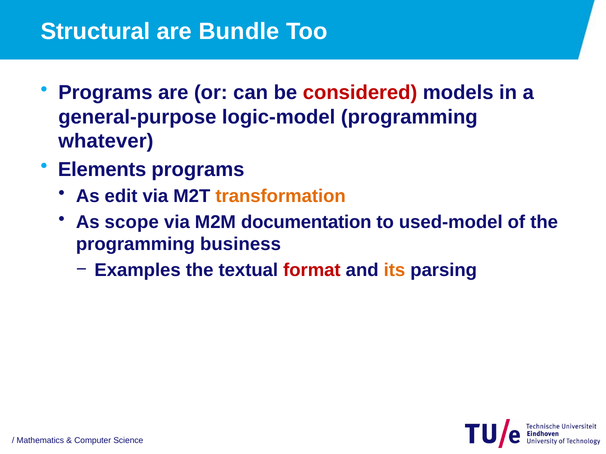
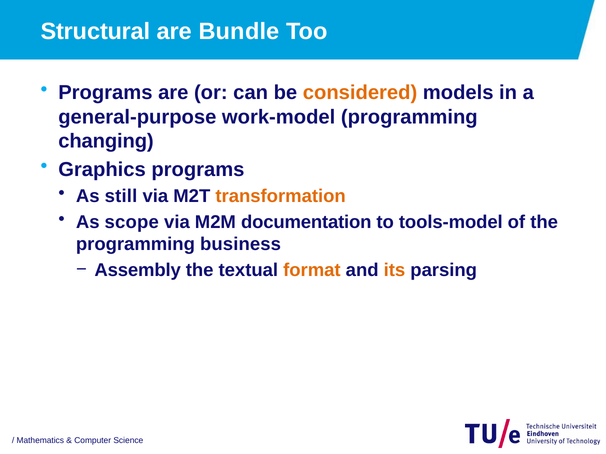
considered colour: red -> orange
logic-model: logic-model -> work-model
whatever: whatever -> changing
Elements: Elements -> Graphics
edit: edit -> still
used-model: used-model -> tools-model
Examples: Examples -> Assembly
format colour: red -> orange
